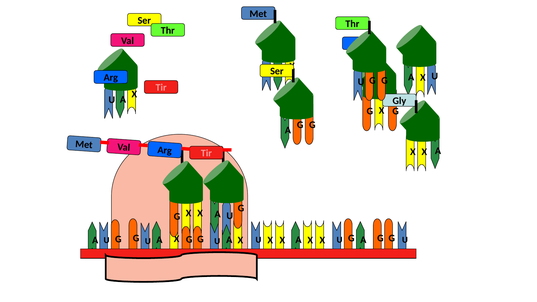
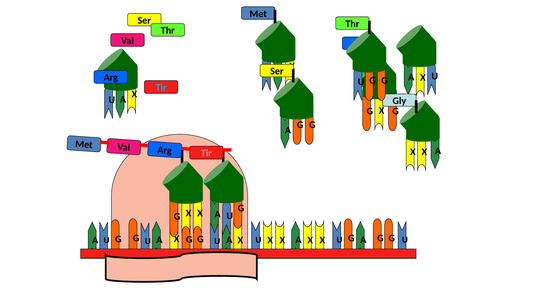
Tir at (161, 88) colour: pink -> light blue
